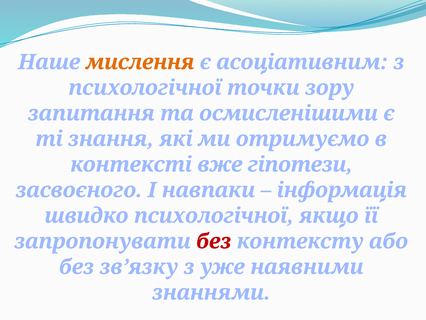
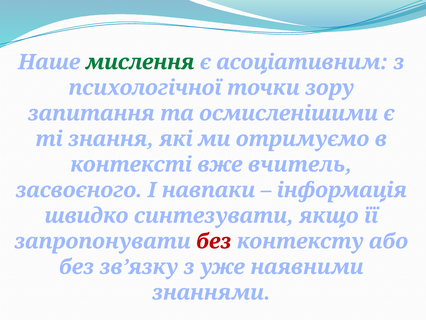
мислення colour: orange -> green
гіпотези: гіпотези -> вчитель
швидко психологічної: психологічної -> синтезувати
